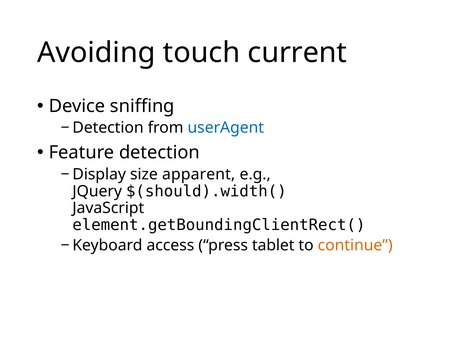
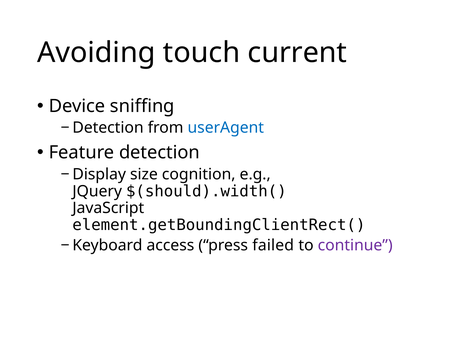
apparent: apparent -> cognition
tablet: tablet -> failed
continue colour: orange -> purple
